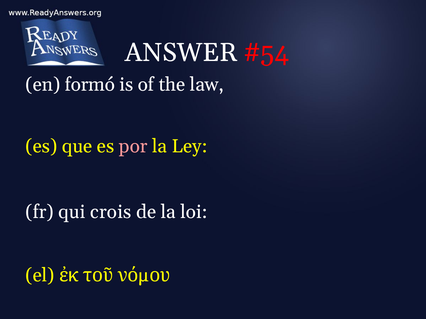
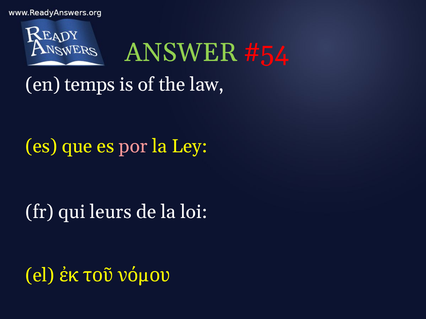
ANSWER colour: white -> light green
formó: formó -> temps
crois: crois -> leurs
